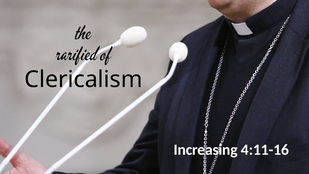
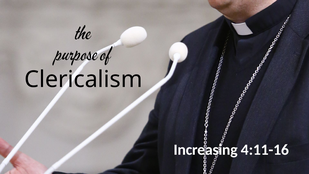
rarified: rarified -> purpose
